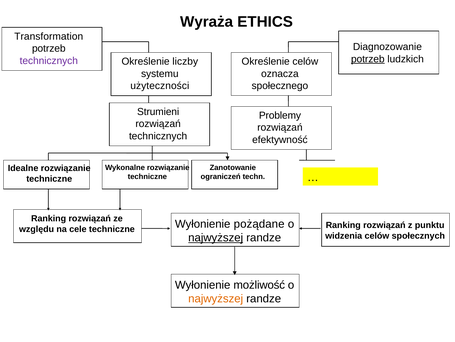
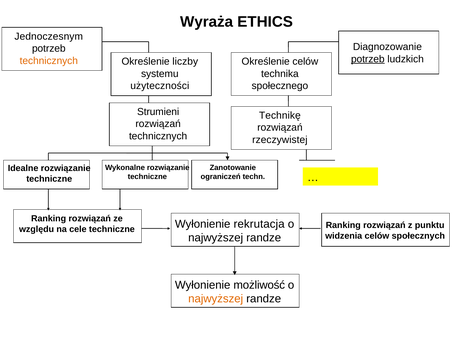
Transformation: Transformation -> Jednoczesnym
technicznych at (49, 61) colour: purple -> orange
oznacza: oznacza -> technika
Problemy: Problemy -> Technikę
efektywność: efektywność -> rzeczywistej
pożądane: pożądane -> rekrutacja
najwyższej at (216, 237) underline: present -> none
